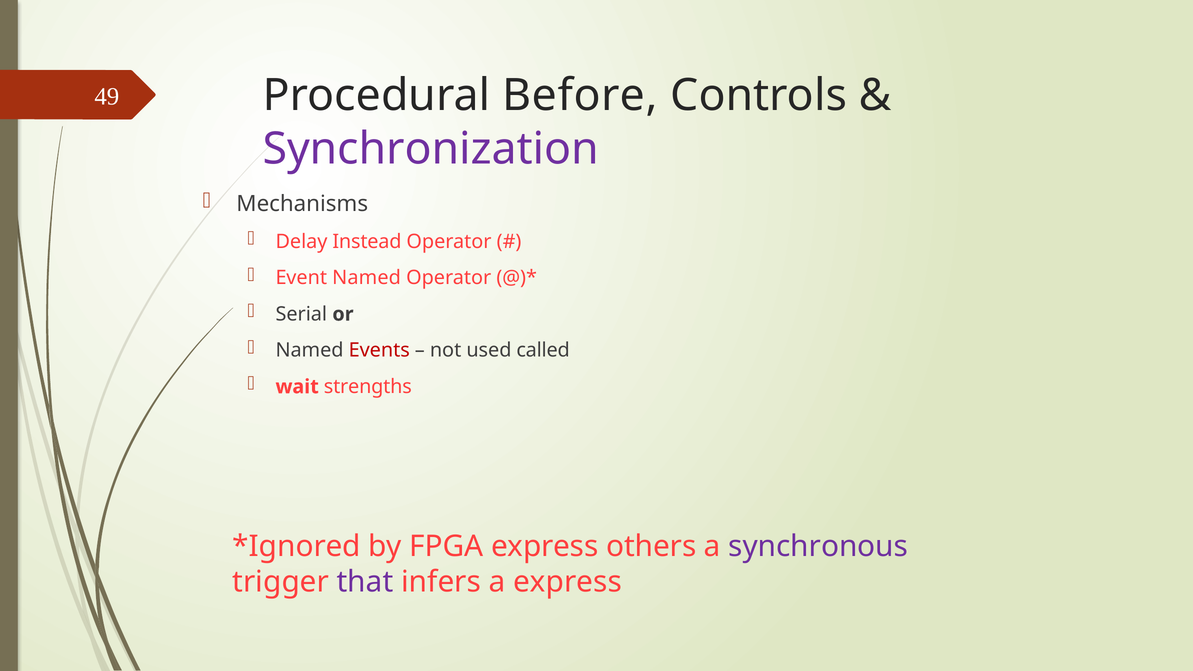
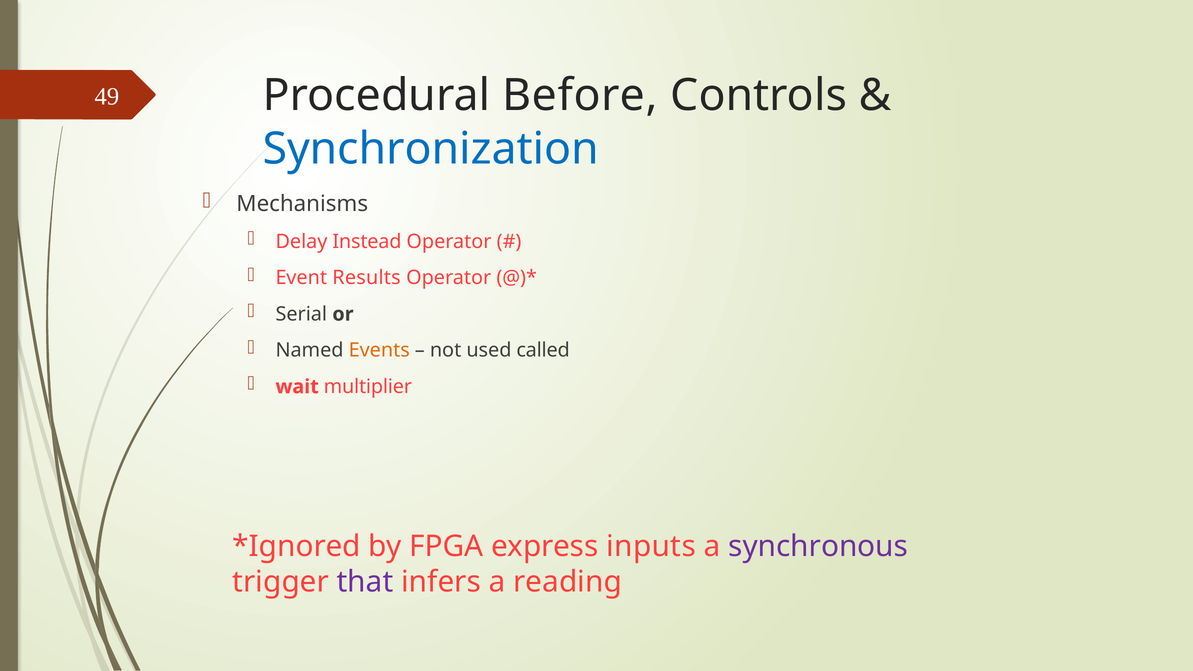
Synchronization colour: purple -> blue
Event Named: Named -> Results
Events colour: red -> orange
strengths: strengths -> multiplier
others: others -> inputs
a express: express -> reading
